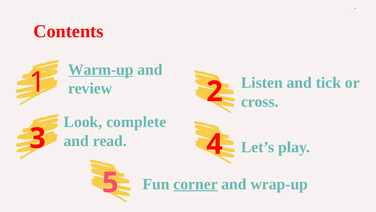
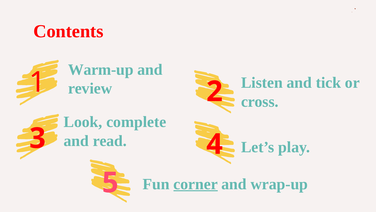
Warm-up underline: present -> none
